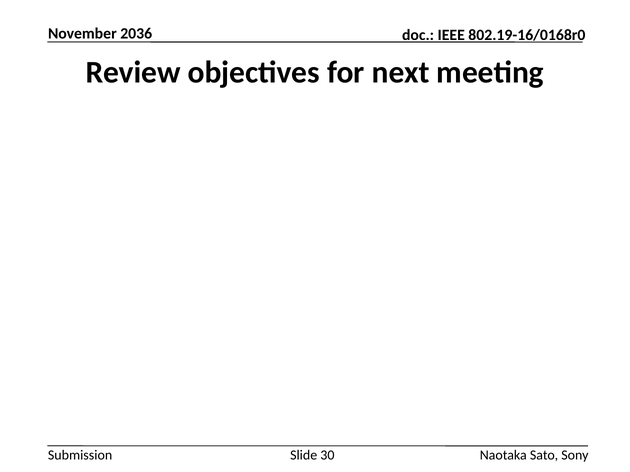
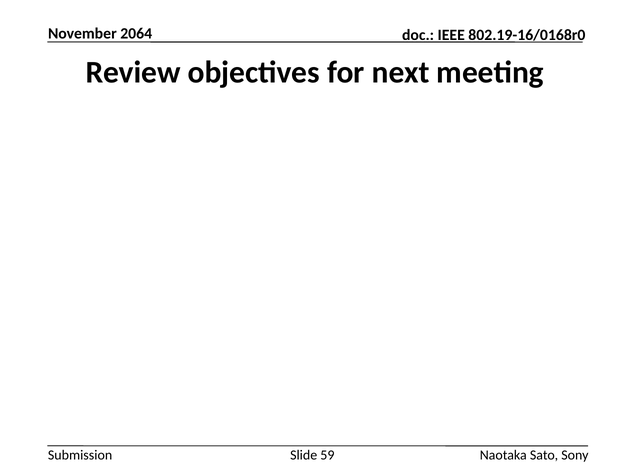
2036: 2036 -> 2064
30: 30 -> 59
